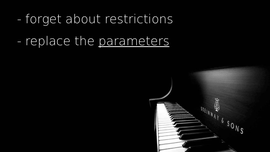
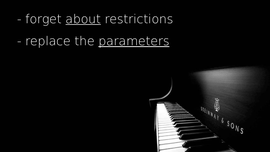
about underline: none -> present
